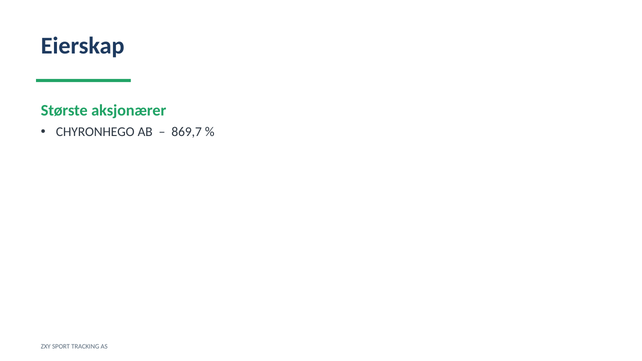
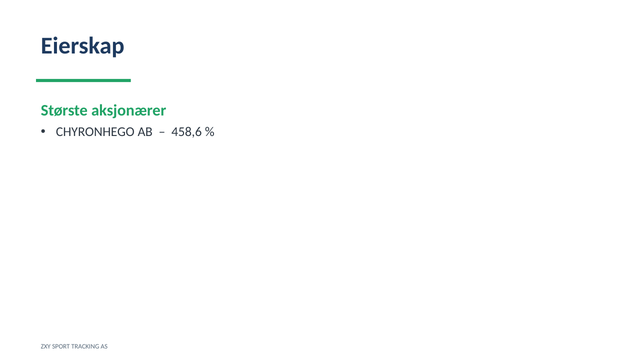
869,7: 869,7 -> 458,6
